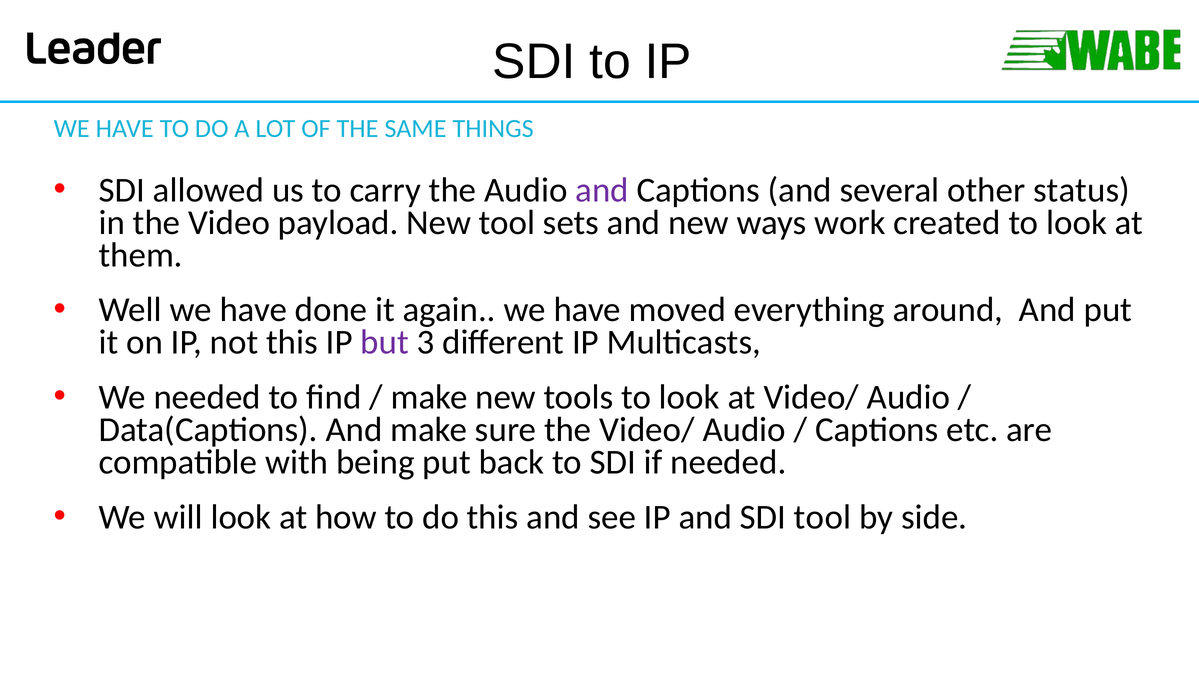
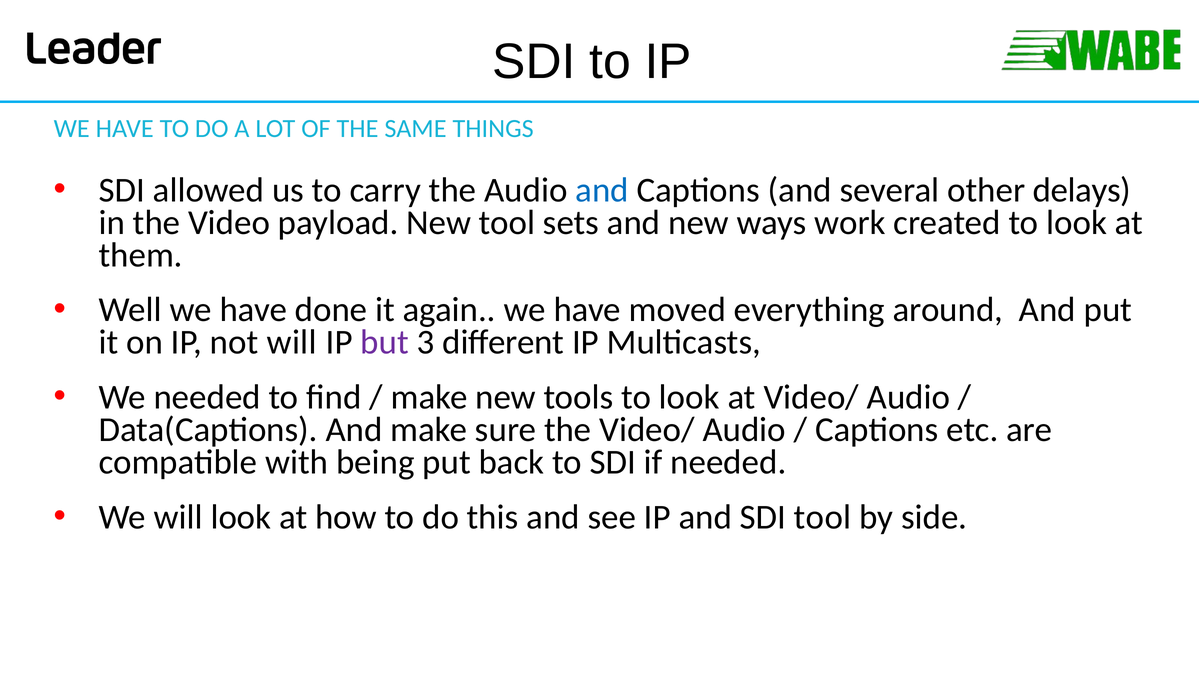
and at (602, 190) colour: purple -> blue
status: status -> delays
not this: this -> will
